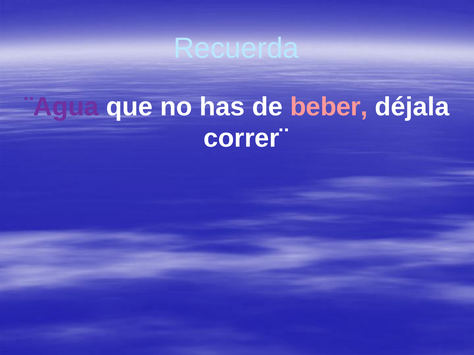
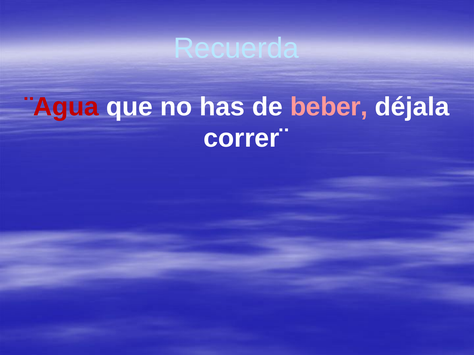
¨Agua colour: purple -> red
